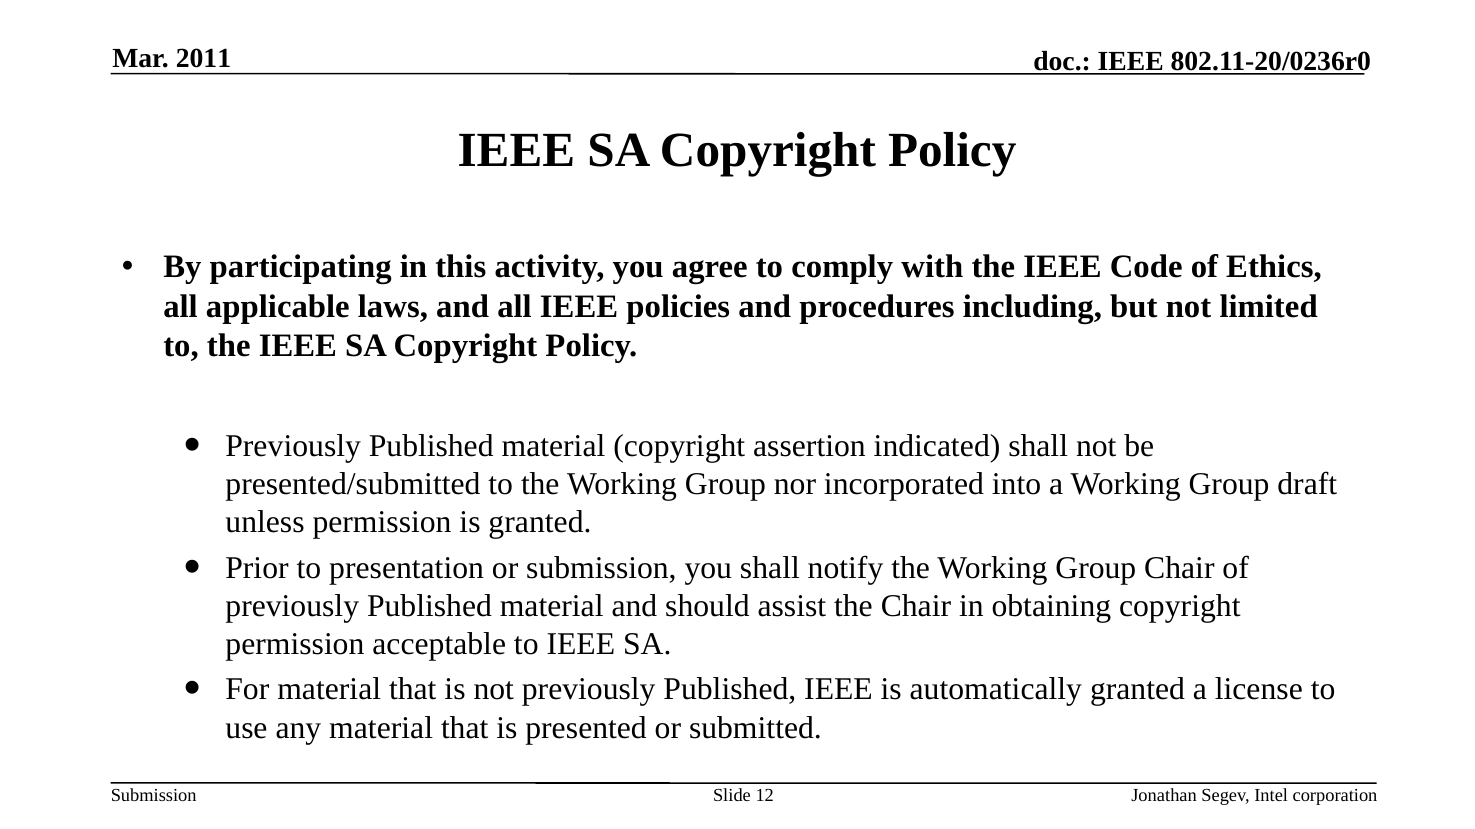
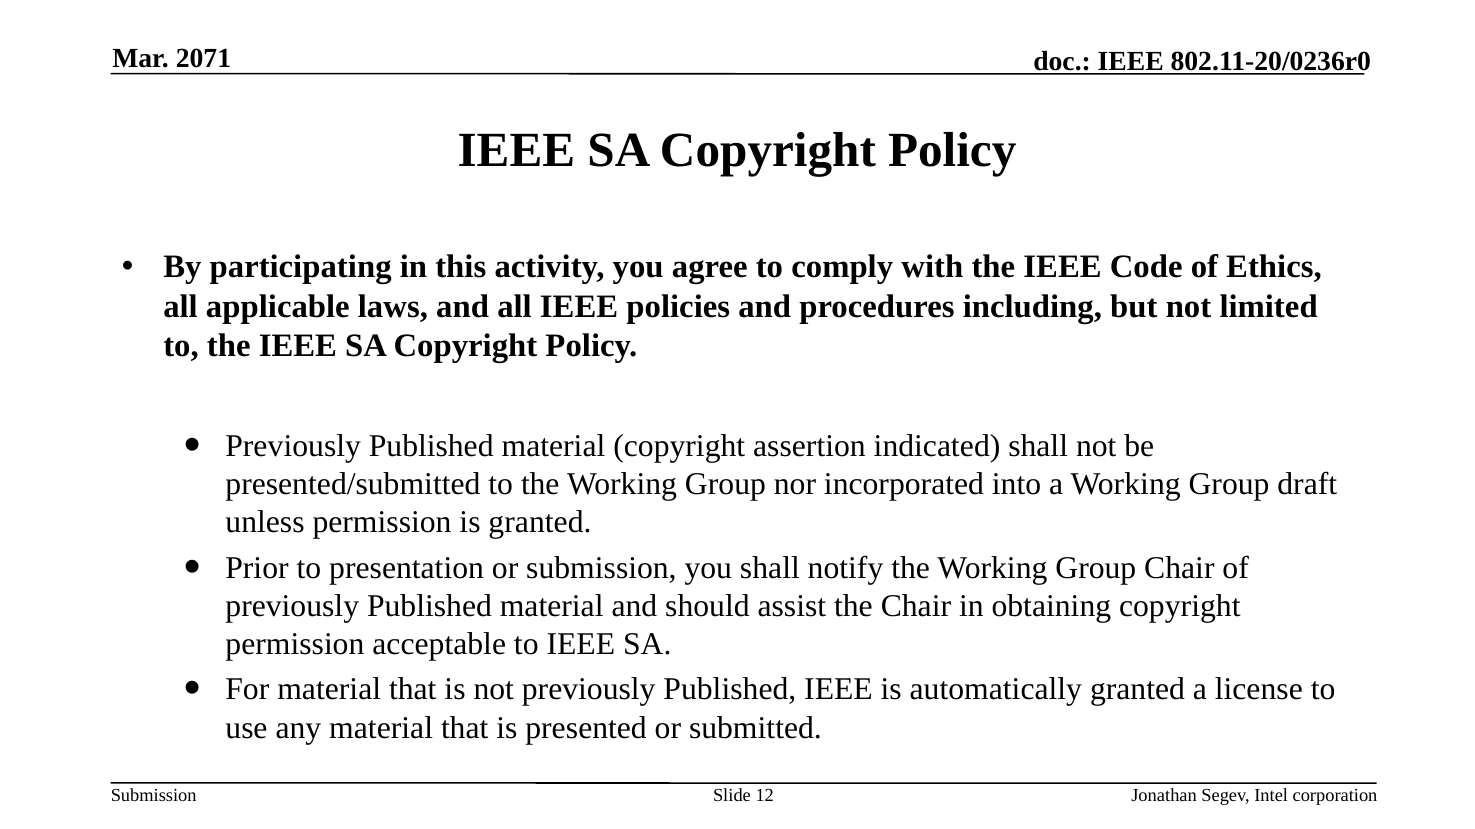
2011: 2011 -> 2071
